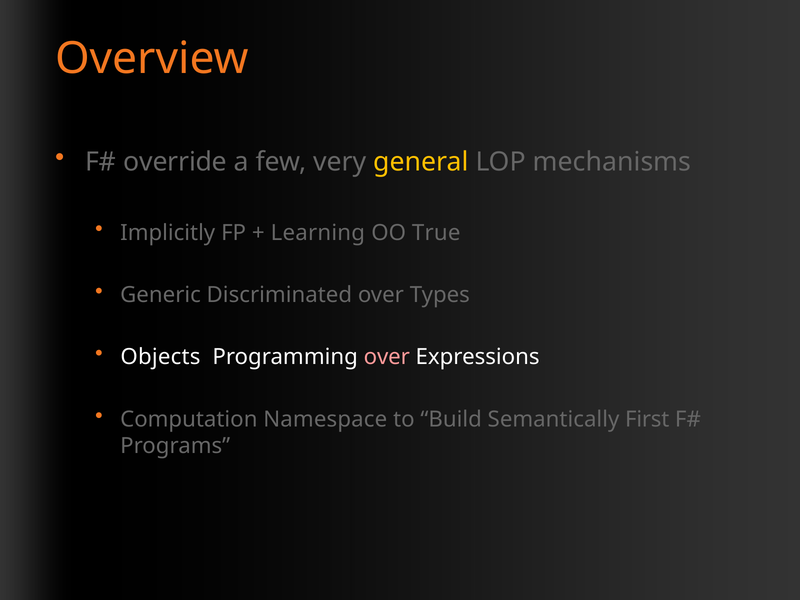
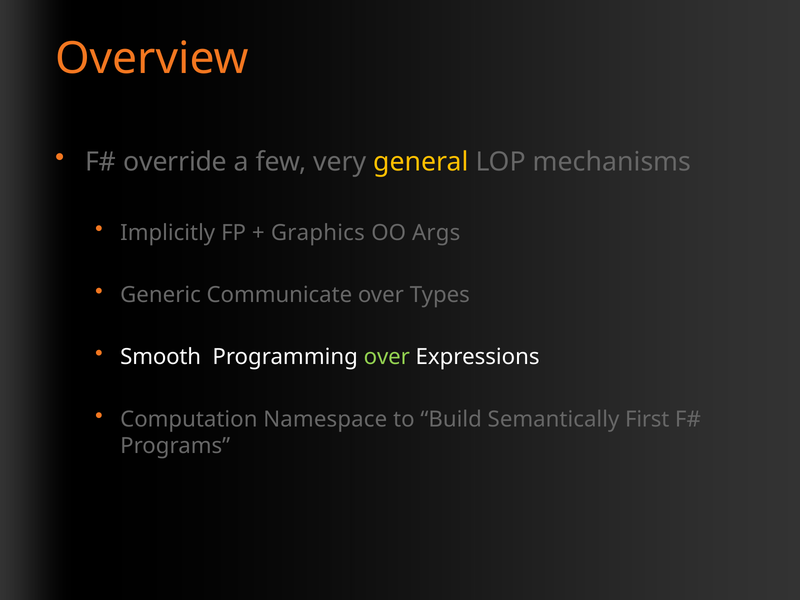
Learning: Learning -> Graphics
True: True -> Args
Discriminated: Discriminated -> Communicate
Objects: Objects -> Smooth
over at (387, 357) colour: pink -> light green
